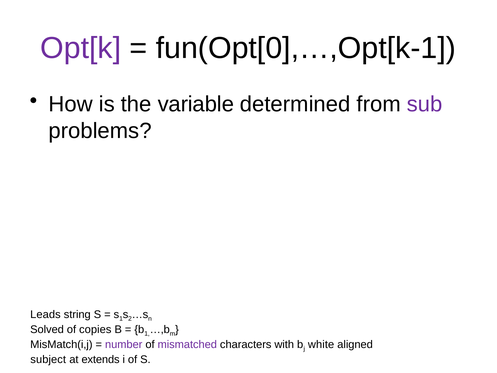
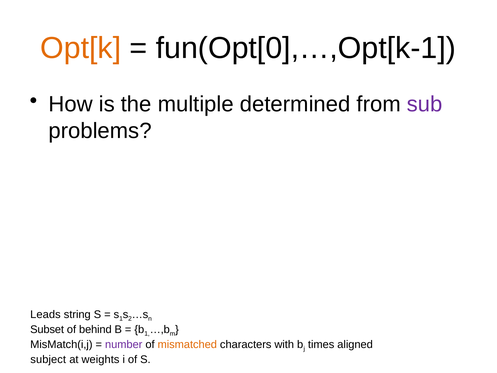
Opt[k colour: purple -> orange
variable: variable -> multiple
Solved: Solved -> Subset
copies: copies -> behind
mismatched colour: purple -> orange
white: white -> times
extends: extends -> weights
